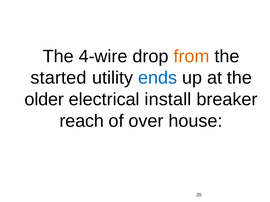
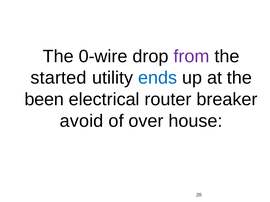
4-wire: 4-wire -> 0-wire
from colour: orange -> purple
older: older -> been
install: install -> router
reach: reach -> avoid
